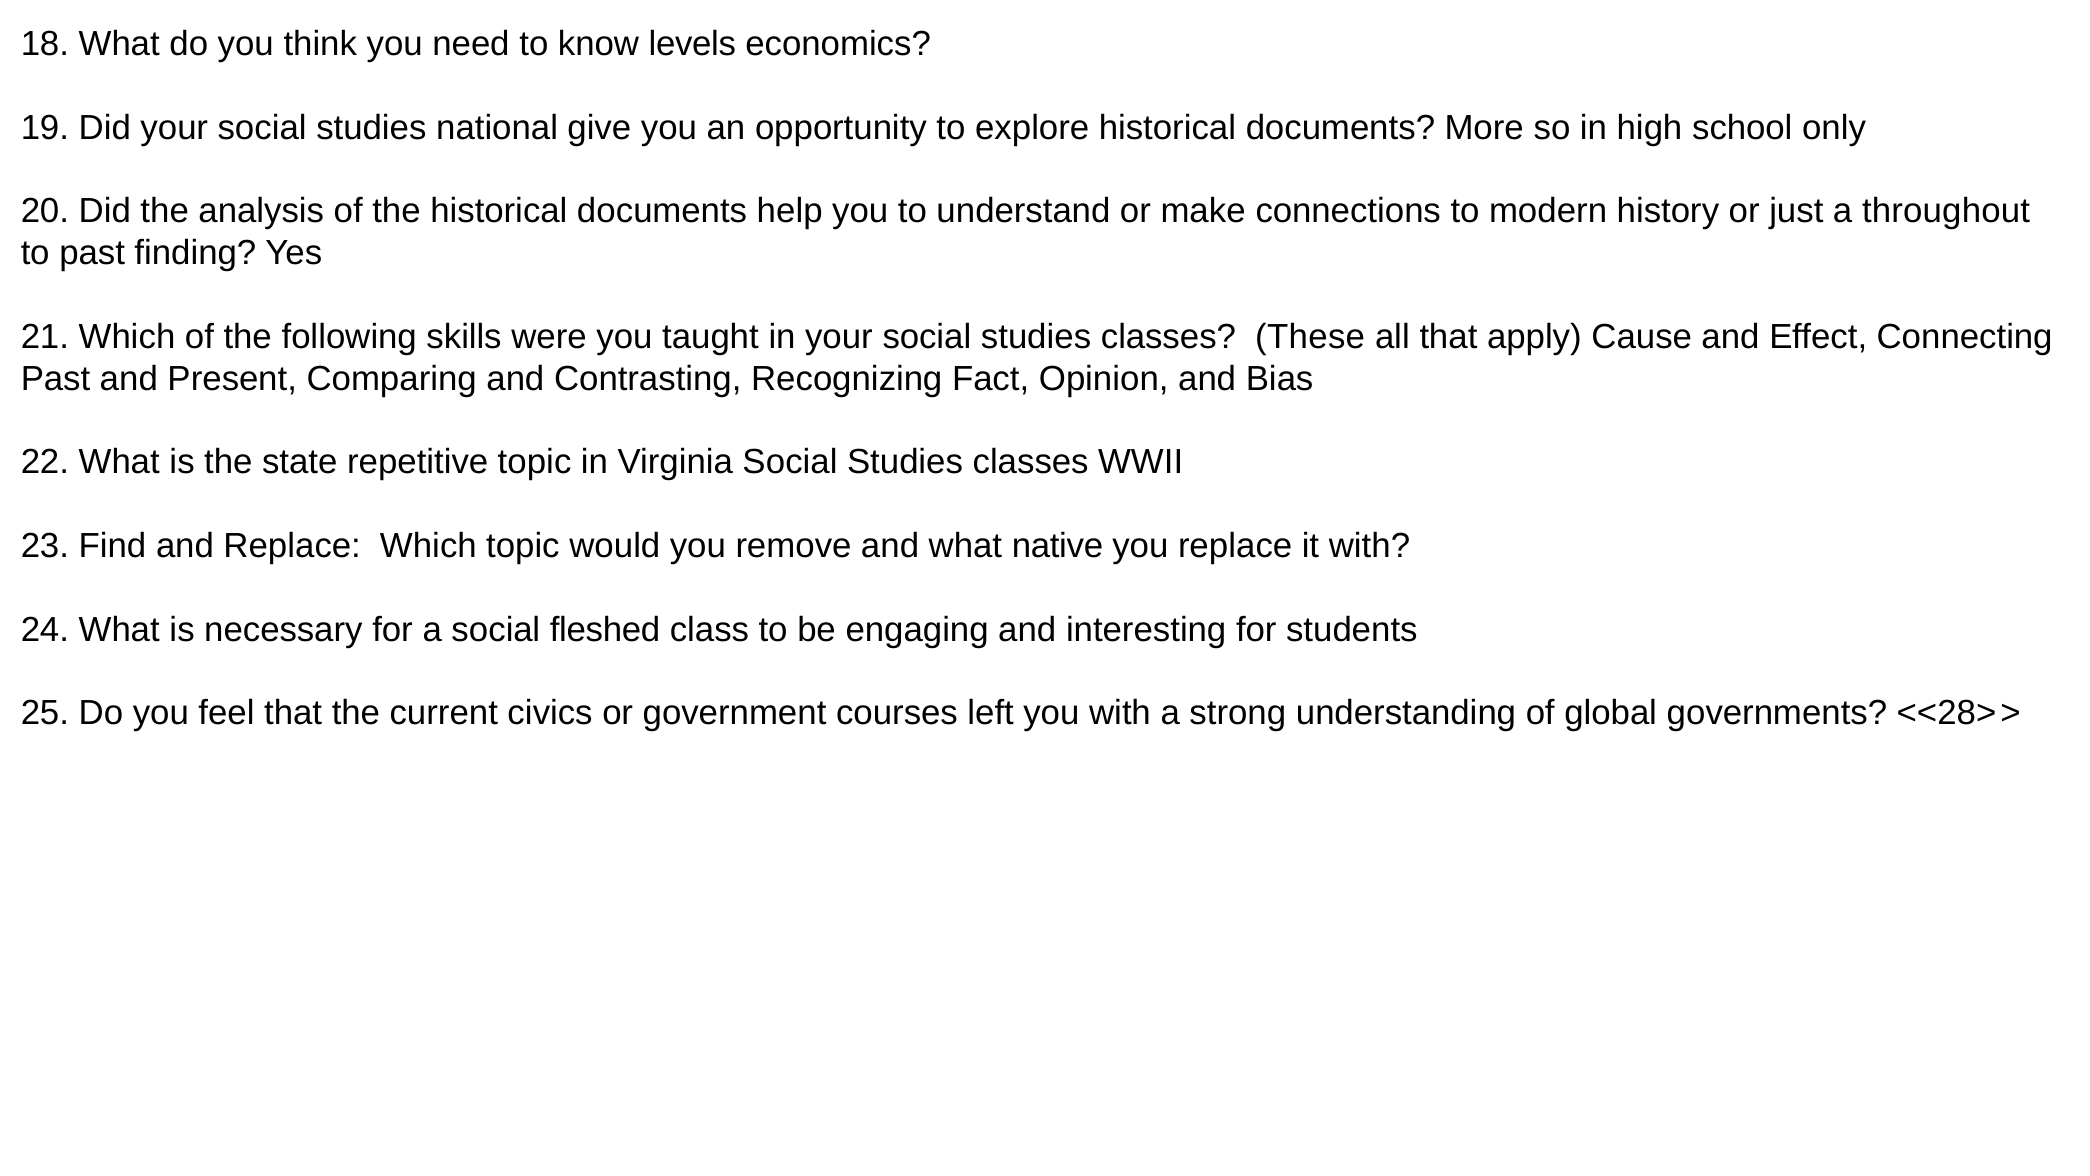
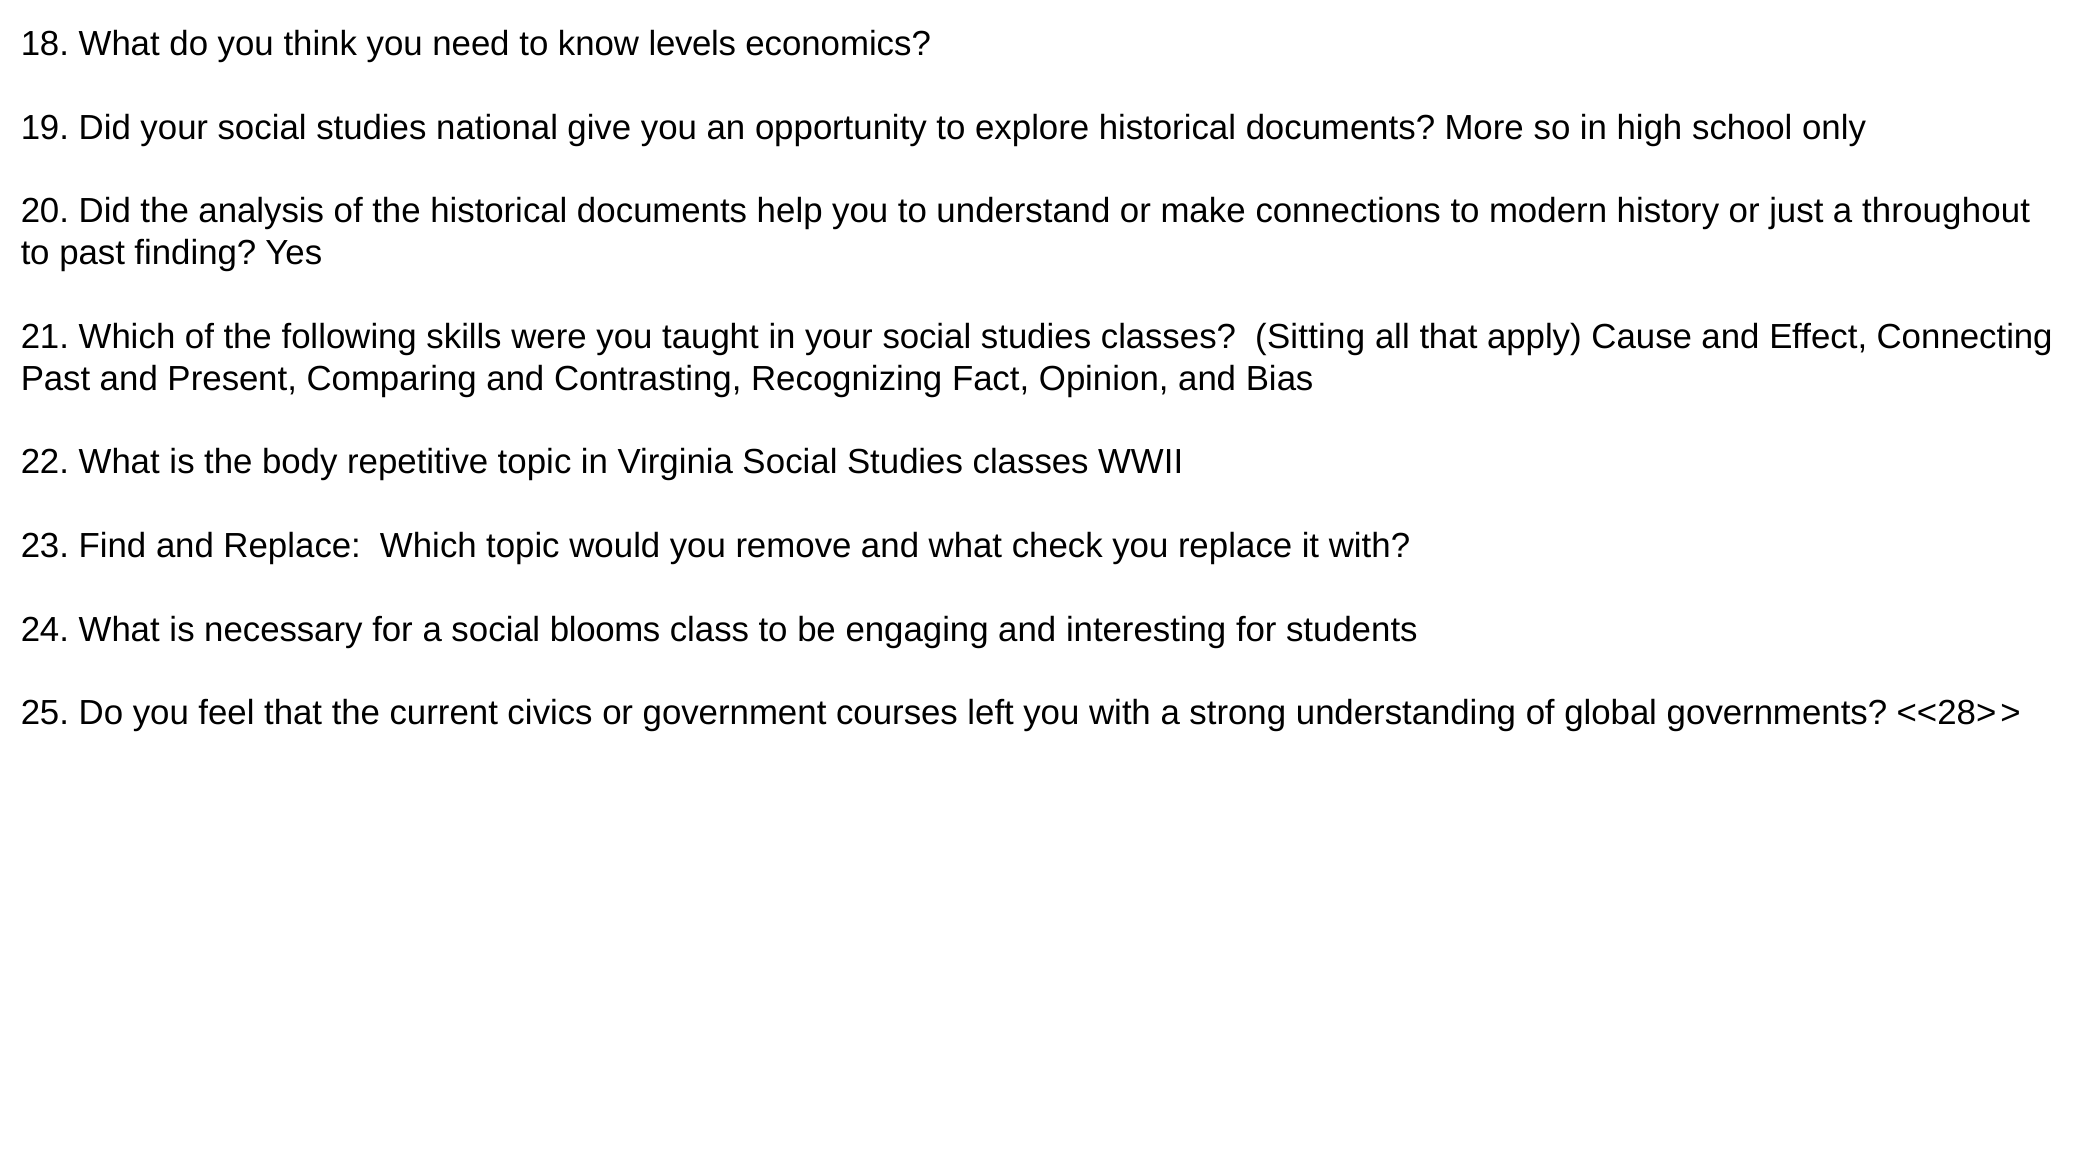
These: These -> Sitting
state: state -> body
native: native -> check
fleshed: fleshed -> blooms
